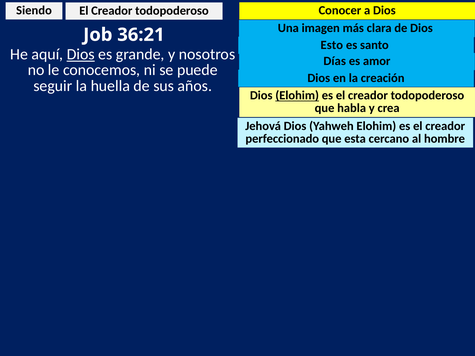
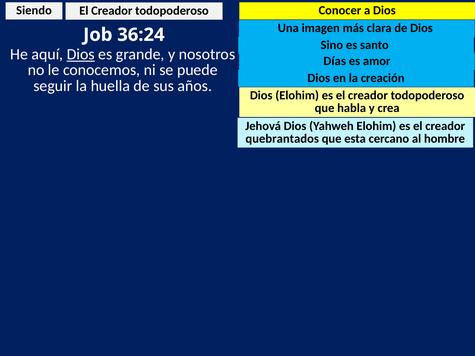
36:21: 36:21 -> 36:24
Esto: Esto -> Sino
Elohim at (297, 96) underline: present -> none
perfeccionado: perfeccionado -> quebrantados
